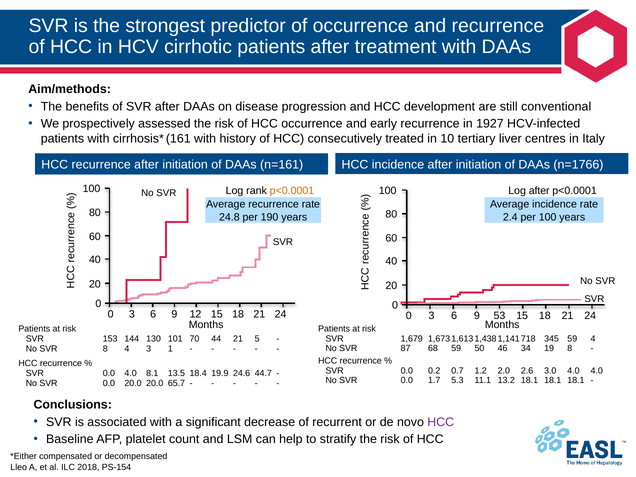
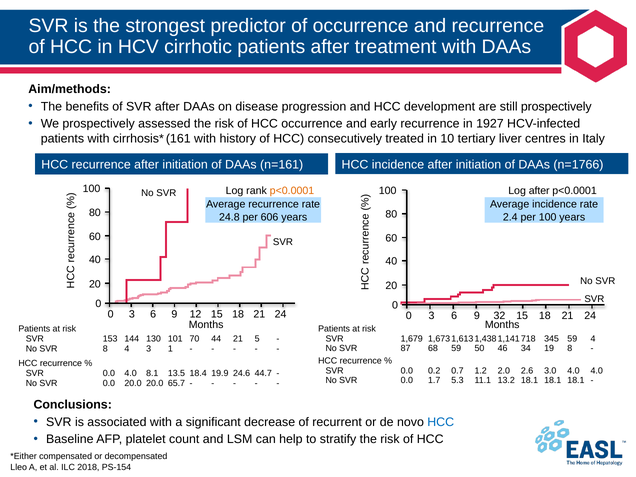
still conventional: conventional -> prospectively
190: 190 -> 606
53: 53 -> 32
HCC at (441, 422) colour: purple -> blue
